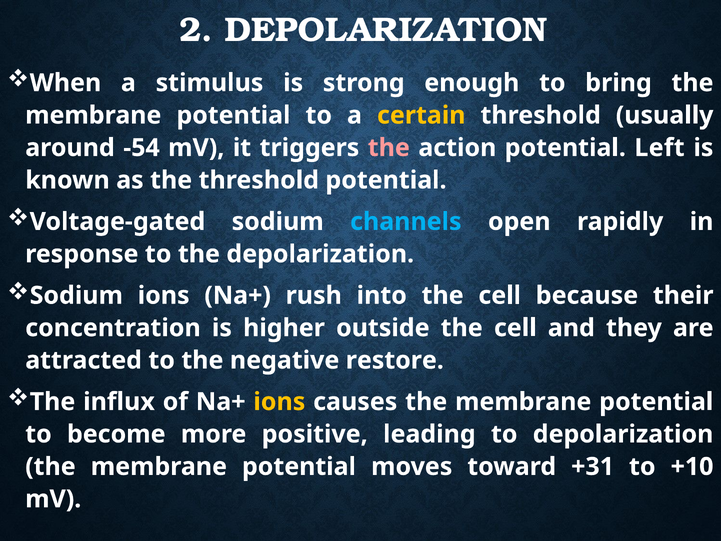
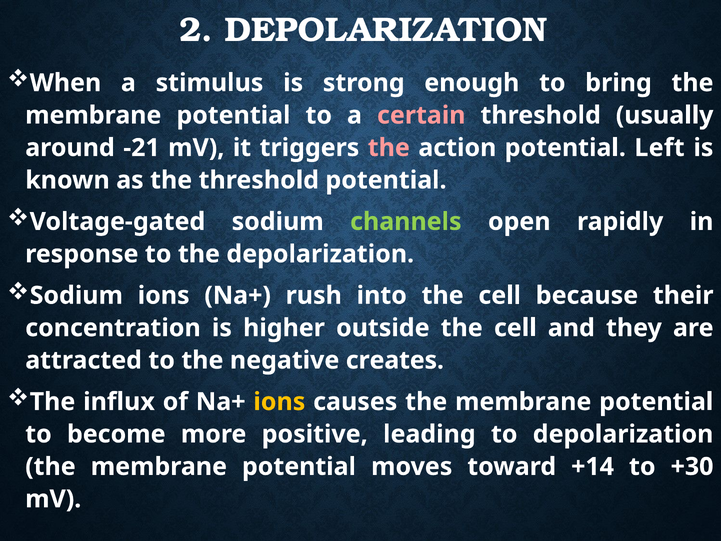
certain colour: yellow -> pink
-54: -54 -> -21
channels colour: light blue -> light green
restore: restore -> creates
+31: +31 -> +14
+10: +10 -> +30
